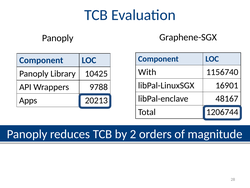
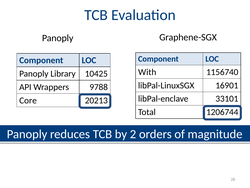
48167: 48167 -> 33101
Apps: Apps -> Core
